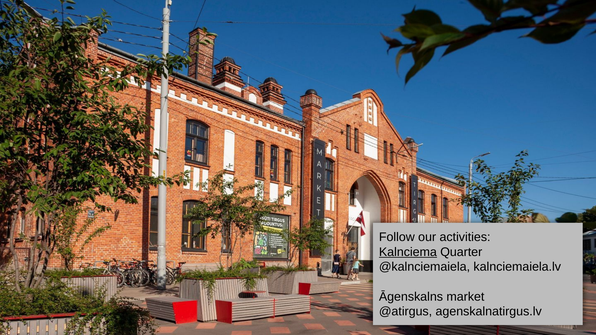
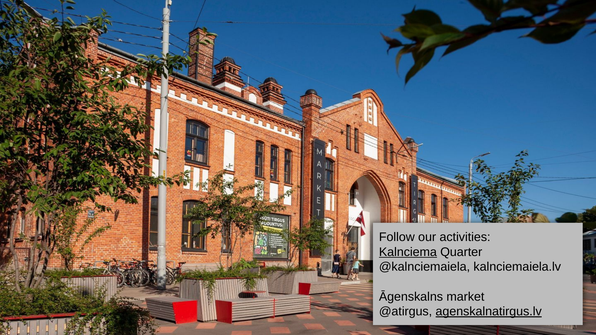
agenskalnatirgus.lv underline: none -> present
